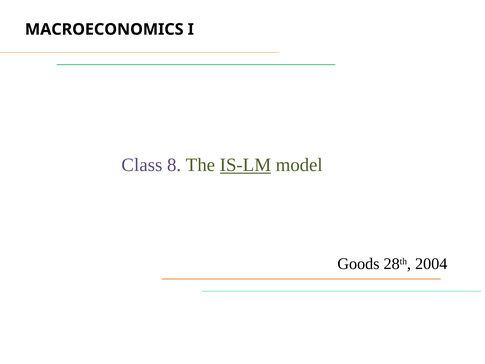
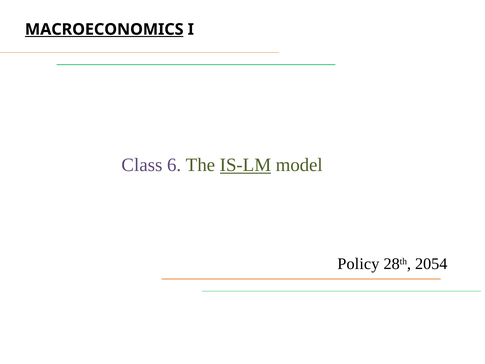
MACROECONOMICS underline: none -> present
8: 8 -> 6
Goods: Goods -> Policy
2004: 2004 -> 2054
